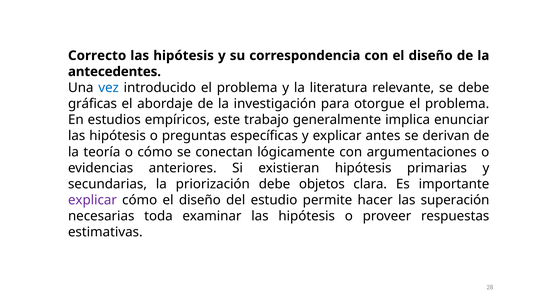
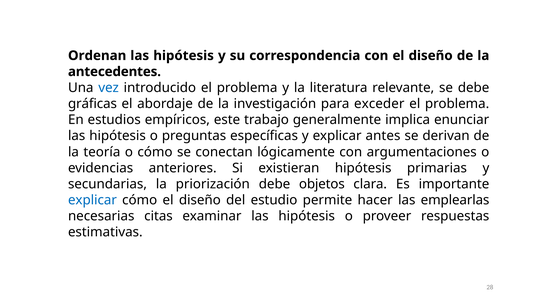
Correcto: Correcto -> Ordenan
otorgue: otorgue -> exceder
explicar at (92, 200) colour: purple -> blue
superación: superación -> emplearlas
toda: toda -> citas
